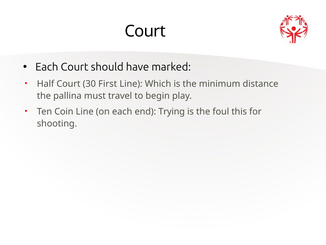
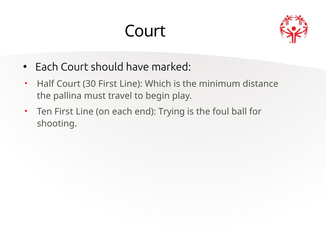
Ten Coin: Coin -> First
this: this -> ball
